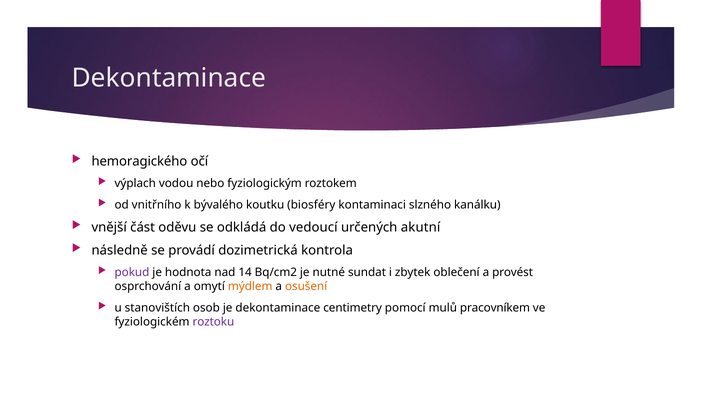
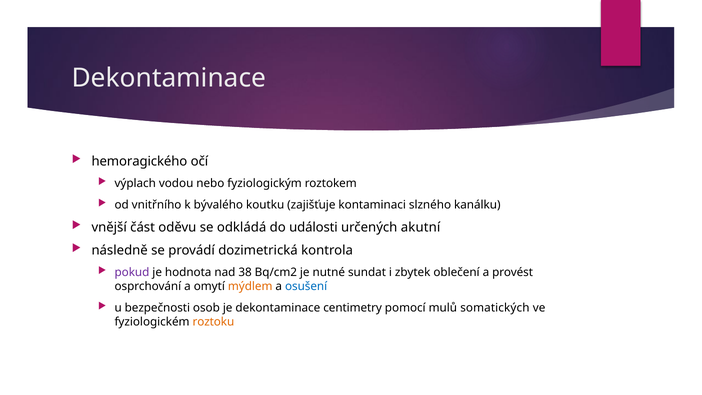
biosféry: biosféry -> zajišťuje
vedoucí: vedoucí -> události
14: 14 -> 38
osušení colour: orange -> blue
stanovištích: stanovištích -> bezpečnosti
pracovníkem: pracovníkem -> somatických
roztoku colour: purple -> orange
